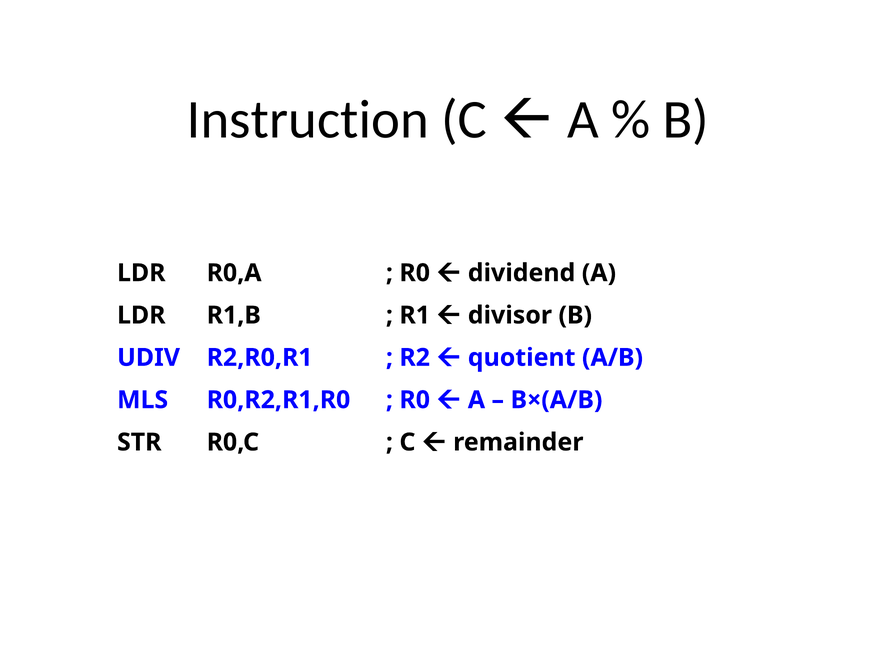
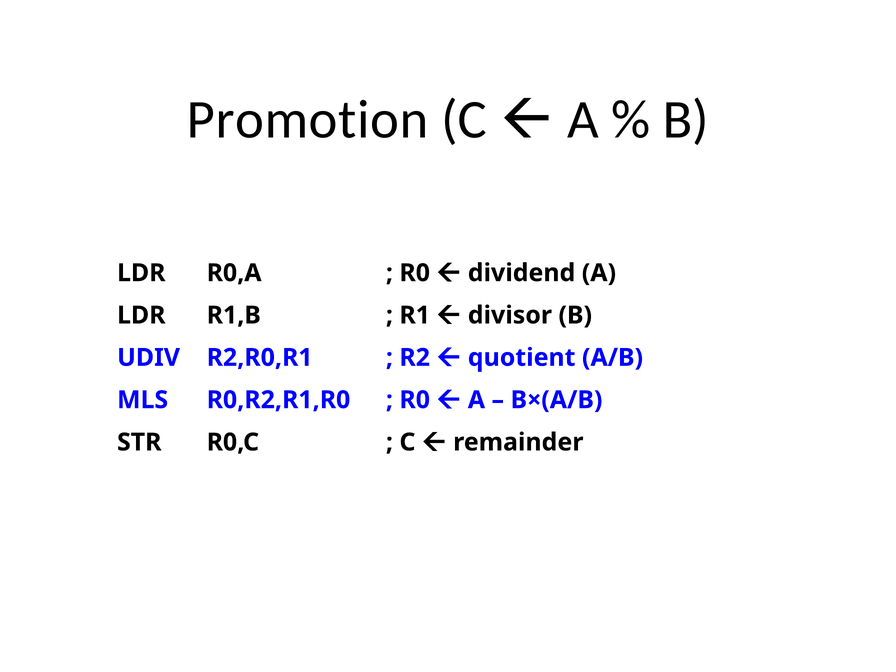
Instruction: Instruction -> Promotion
